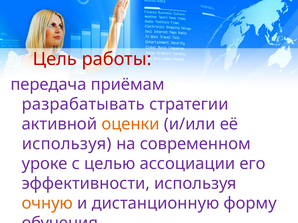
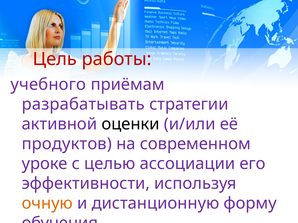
передача: передача -> учебного
оценки colour: orange -> black
используя at (67, 144): используя -> продуктов
